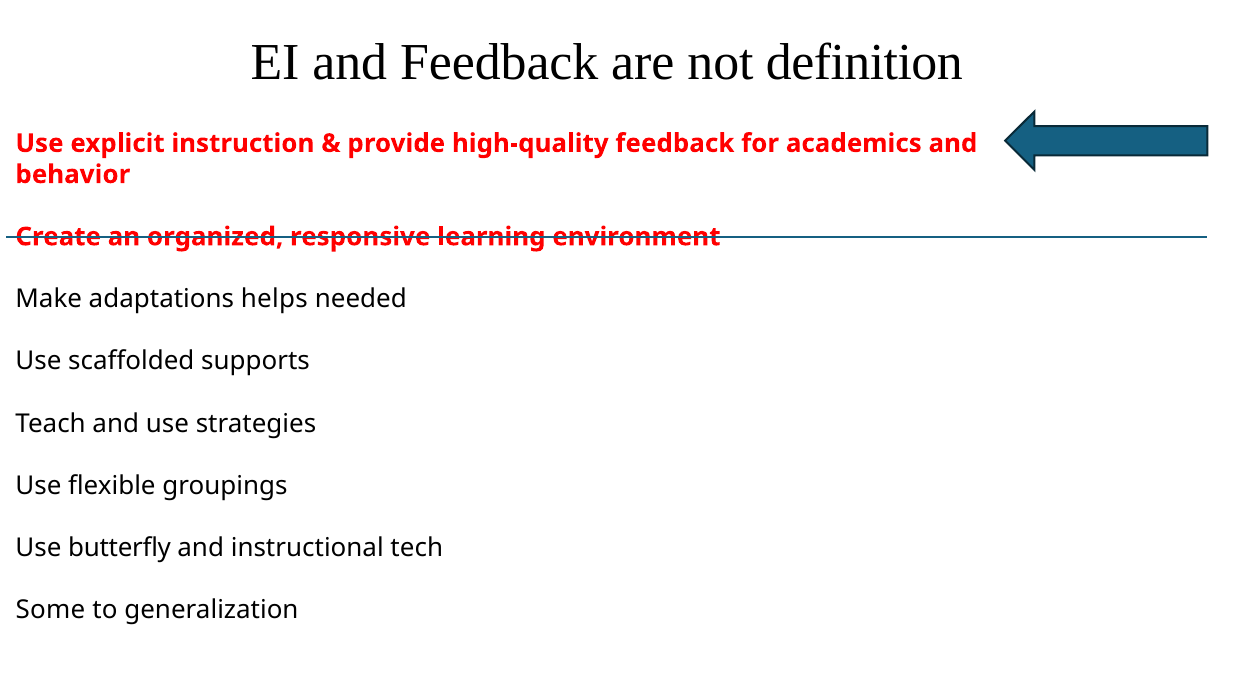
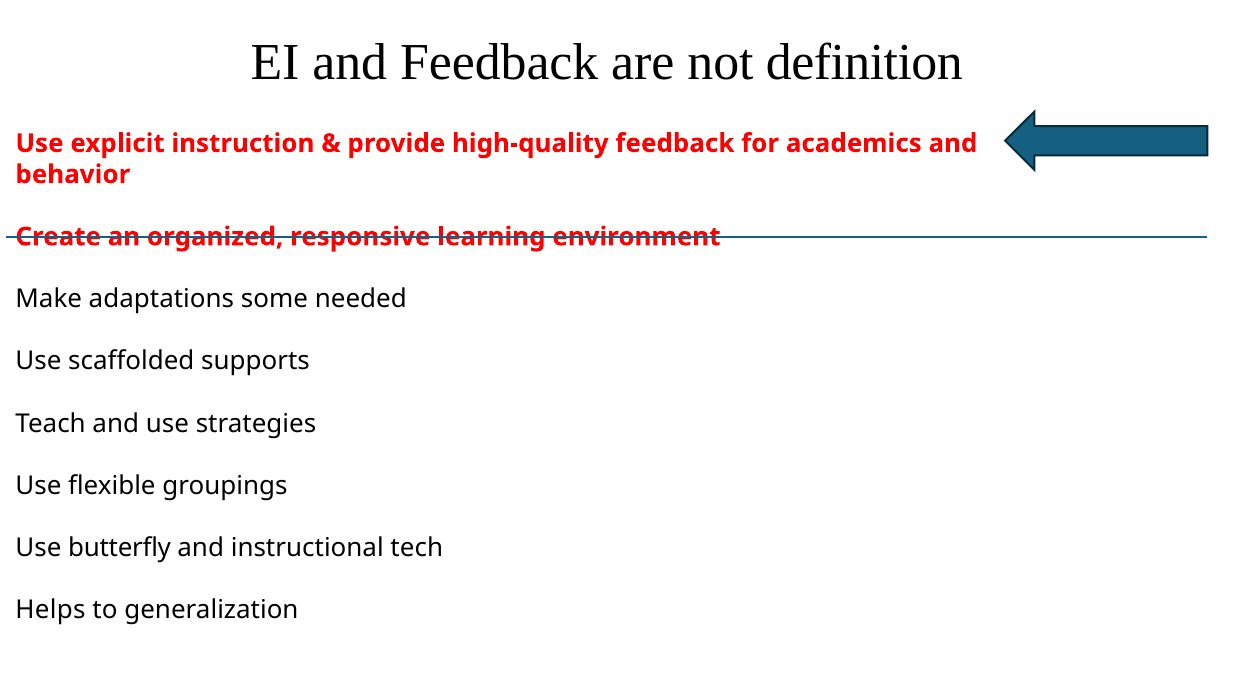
helps: helps -> some
Some: Some -> Helps
